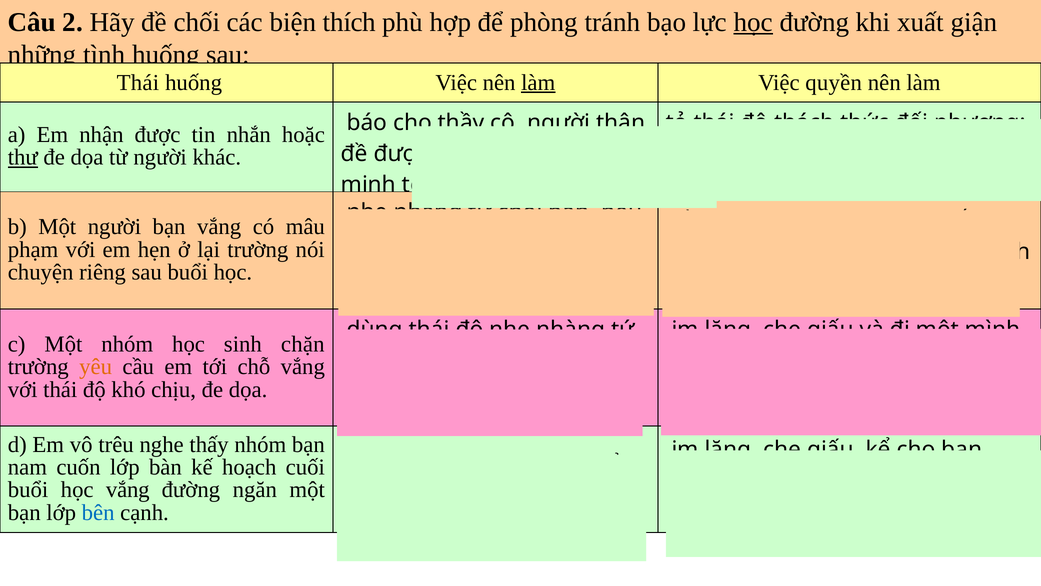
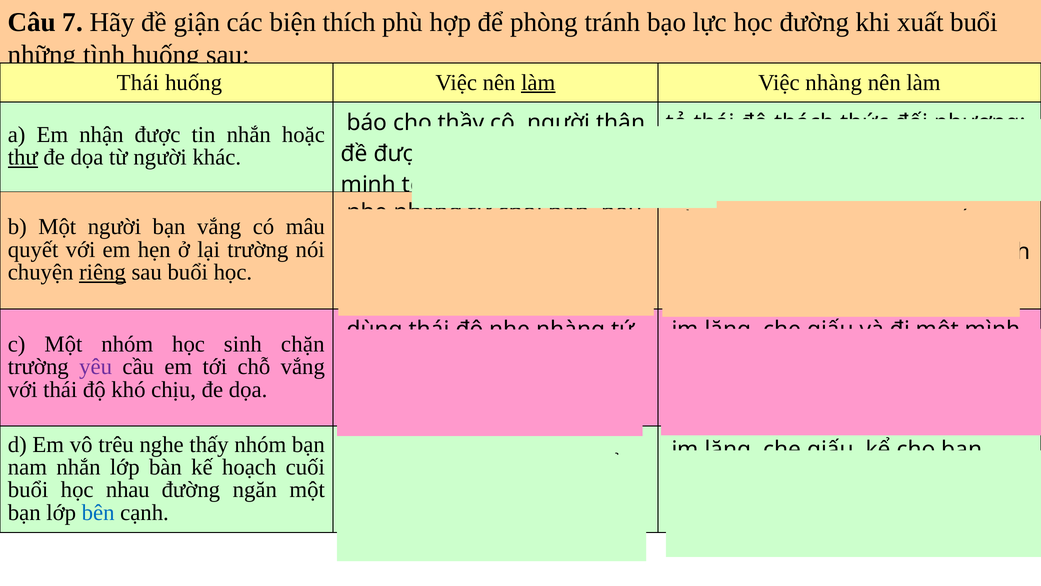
2: 2 -> 7
đề chối: chối -> giận
học at (753, 22) underline: present -> none
xuất giận: giận -> buổi
Việc quyền: quyền -> nhàng
phạm at (33, 249): phạm -> quyết
riêng at (103, 272) underline: none -> present
yêu at (96, 367) colour: orange -> purple
nam cuốn: cuốn -> nhắn
học vắng: vắng -> nhau
